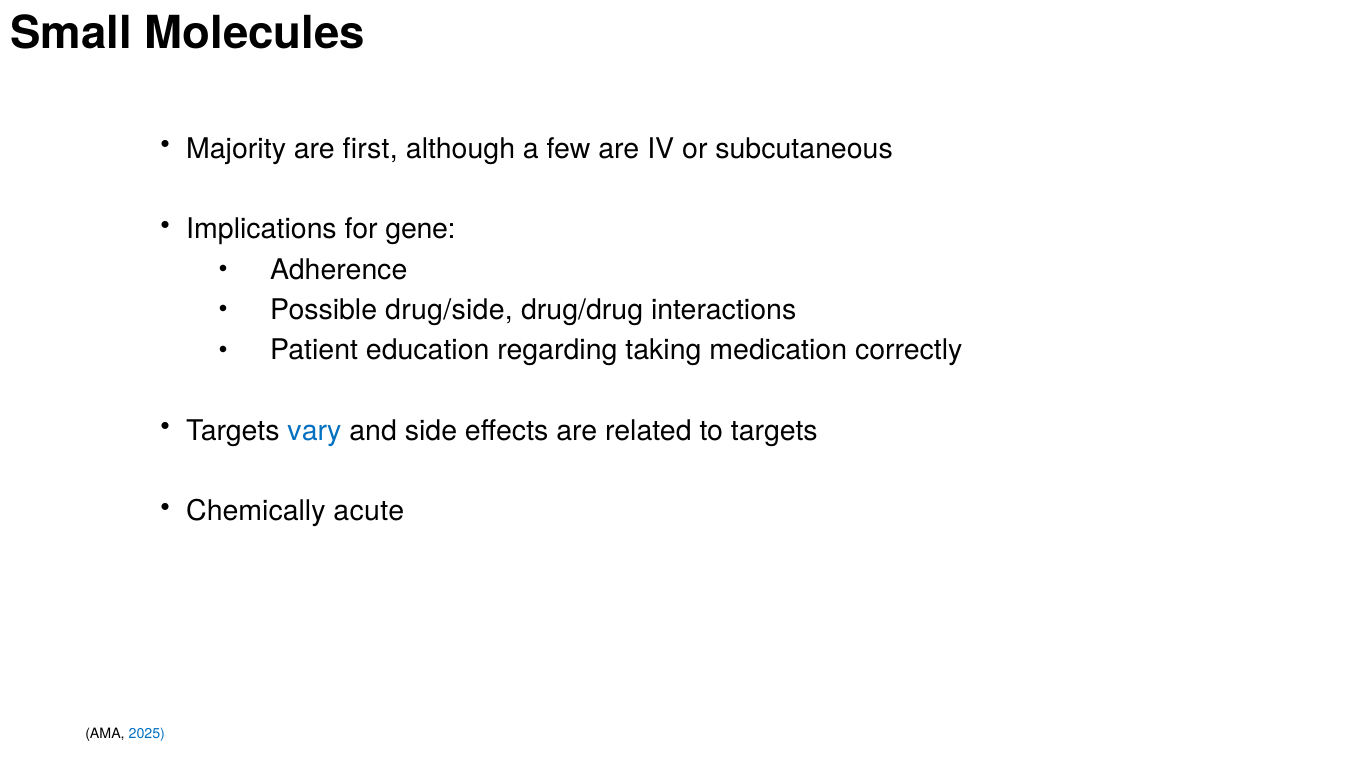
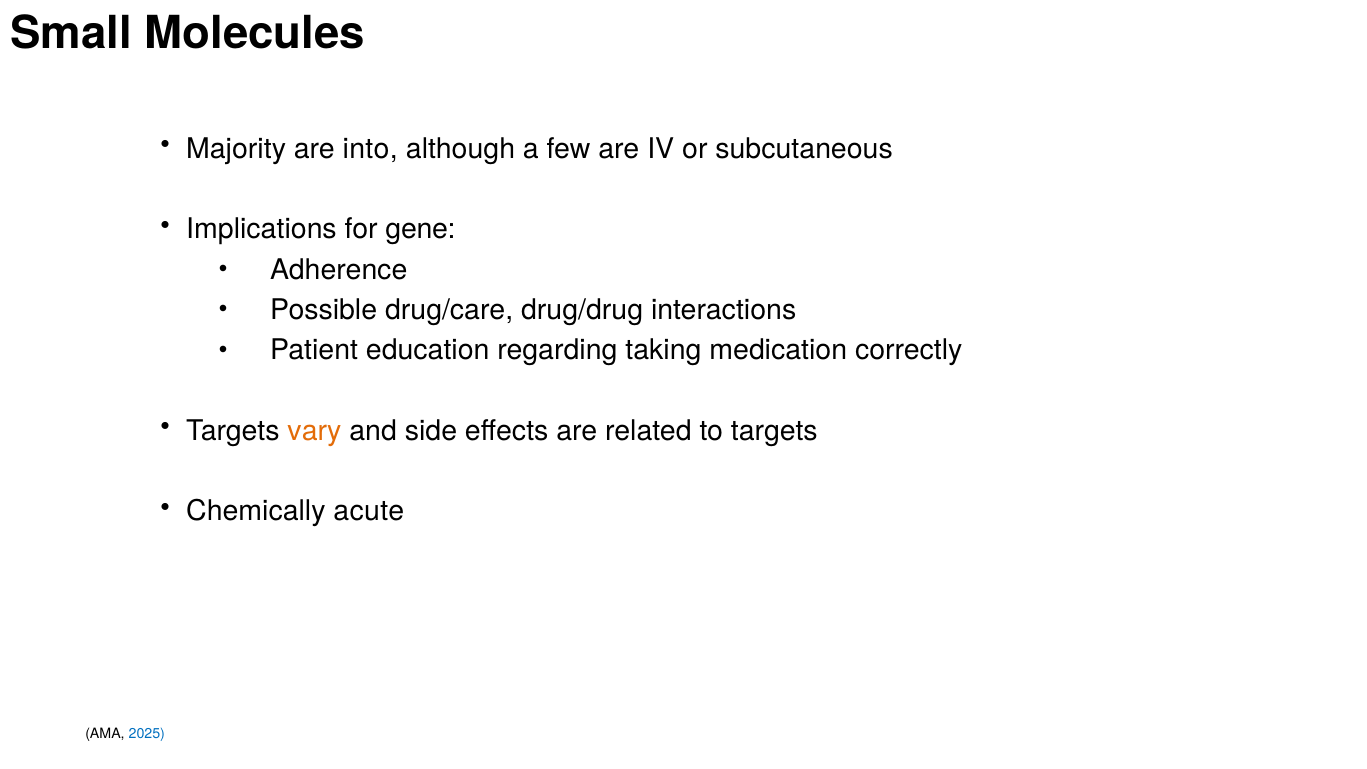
first: first -> into
drug/side: drug/side -> drug/care
vary colour: blue -> orange
